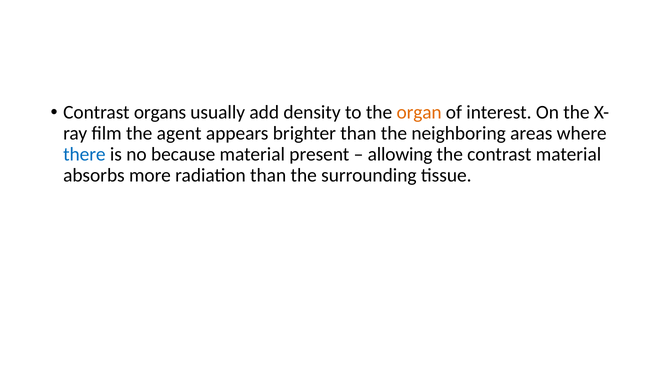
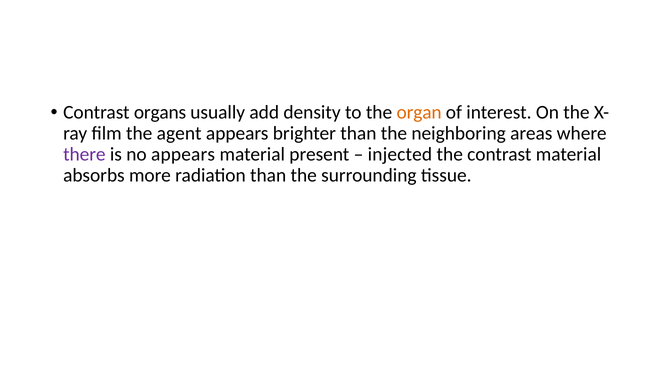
there colour: blue -> purple
no because: because -> appears
allowing: allowing -> injected
